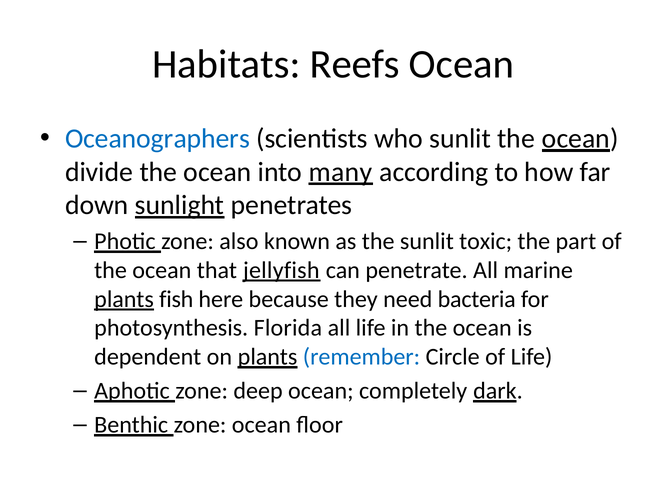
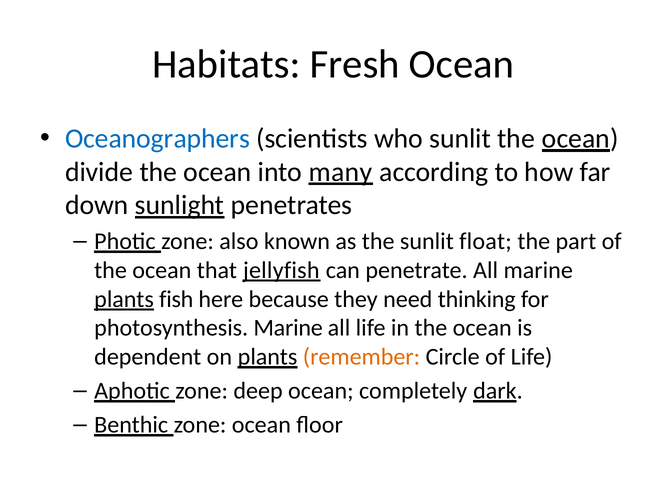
Reefs: Reefs -> Fresh
toxic: toxic -> float
bacteria: bacteria -> thinking
photosynthesis Florida: Florida -> Marine
remember colour: blue -> orange
